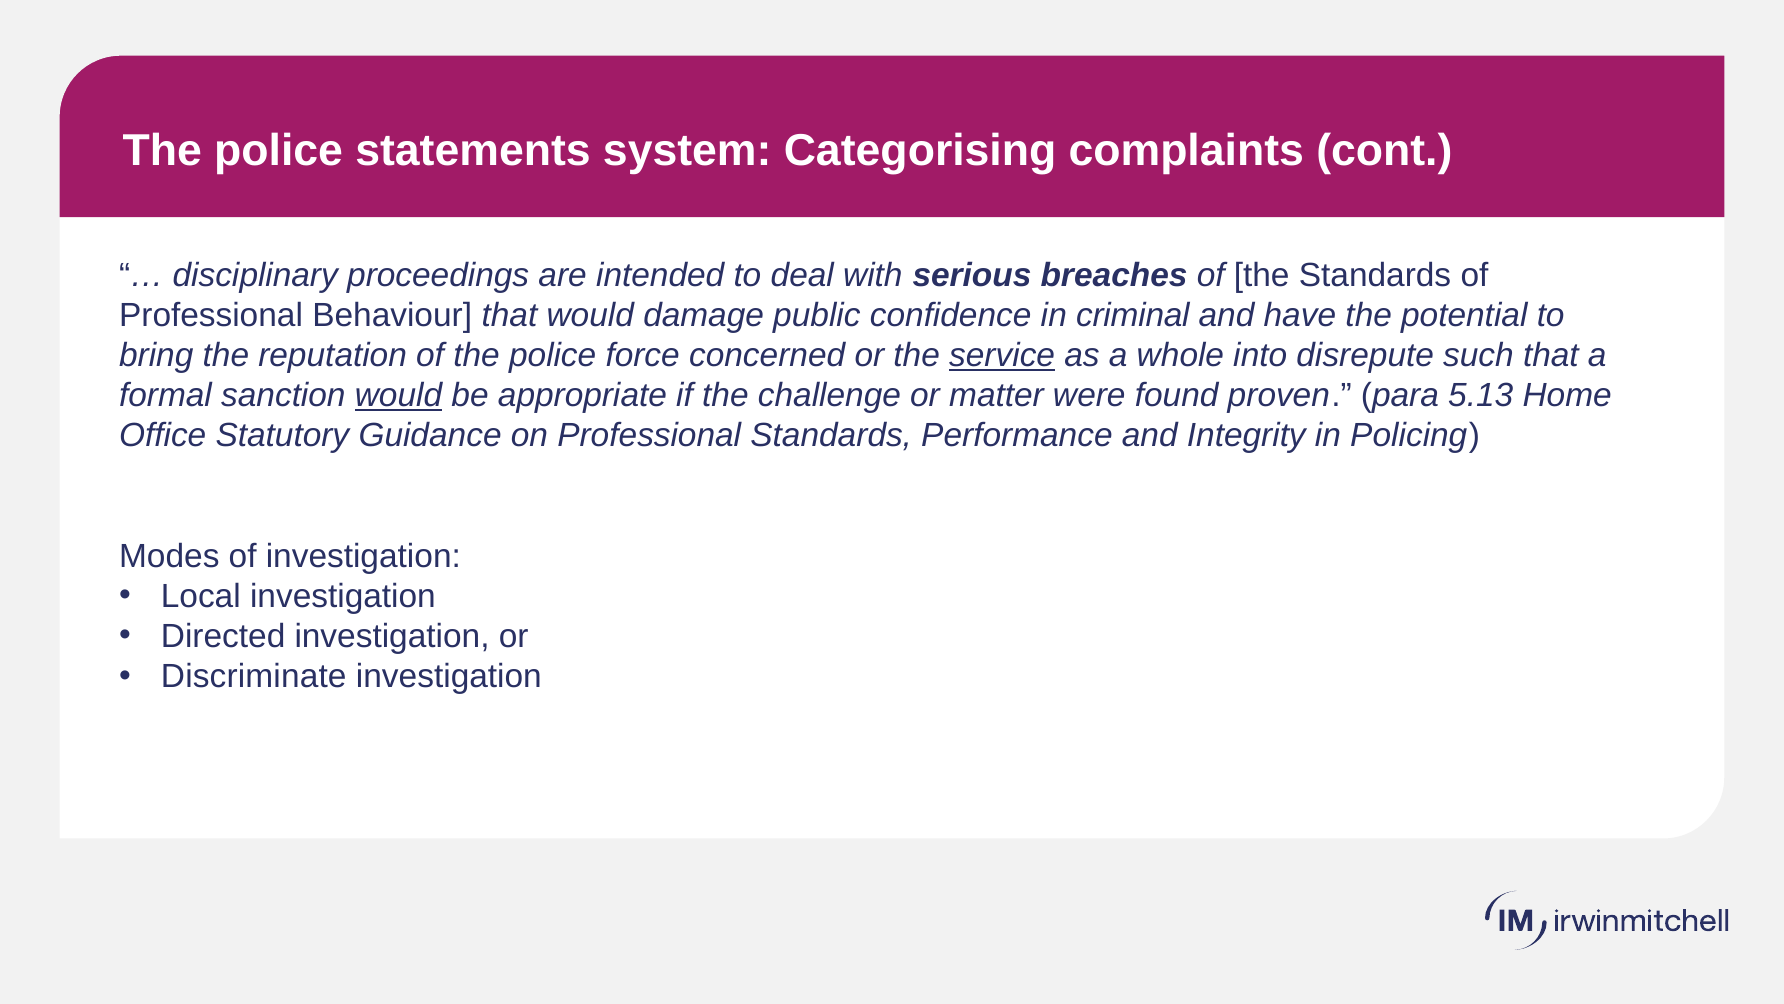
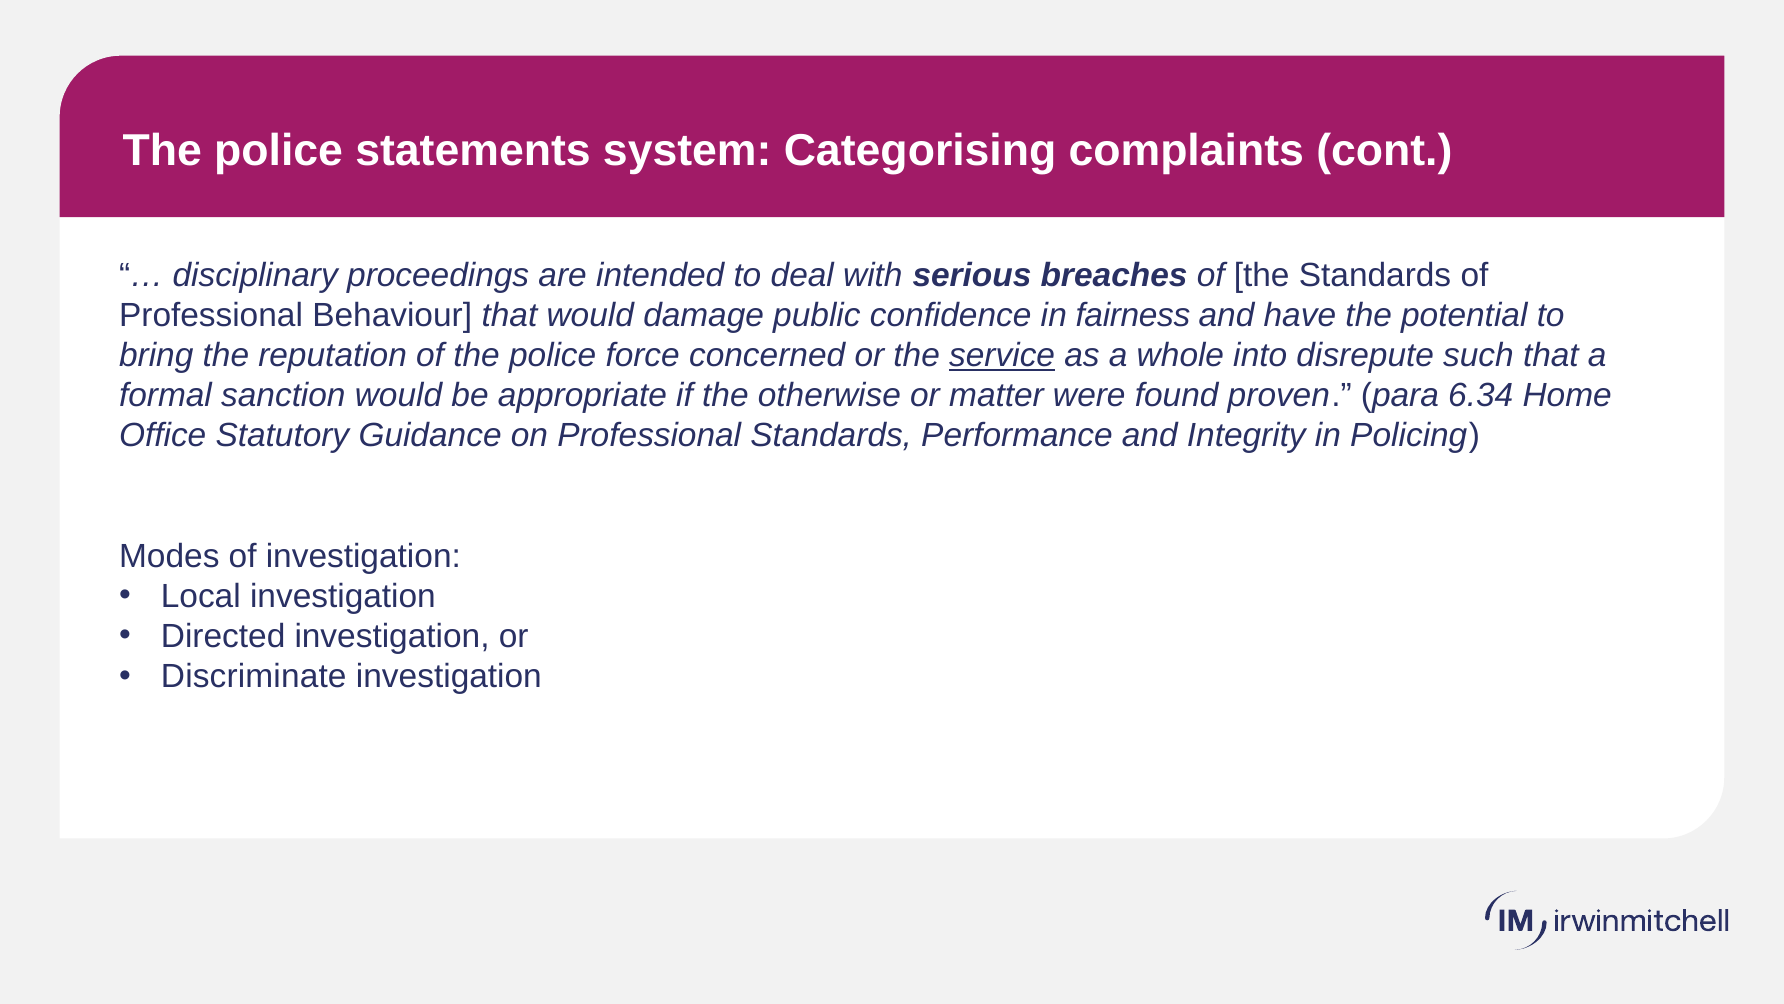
criminal: criminal -> fairness
would at (399, 396) underline: present -> none
challenge: challenge -> otherwise
5.13: 5.13 -> 6.34
